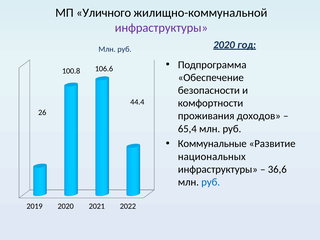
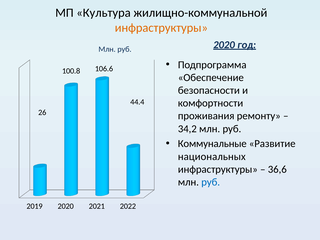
Уличного: Уличного -> Культура
инфраструктуры at (161, 28) colour: purple -> orange
доходов: доходов -> ремонту
65,4: 65,4 -> 34,2
